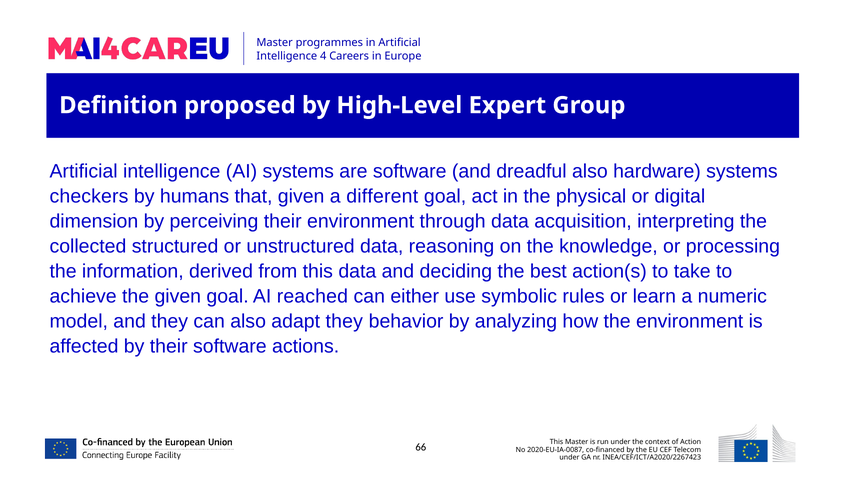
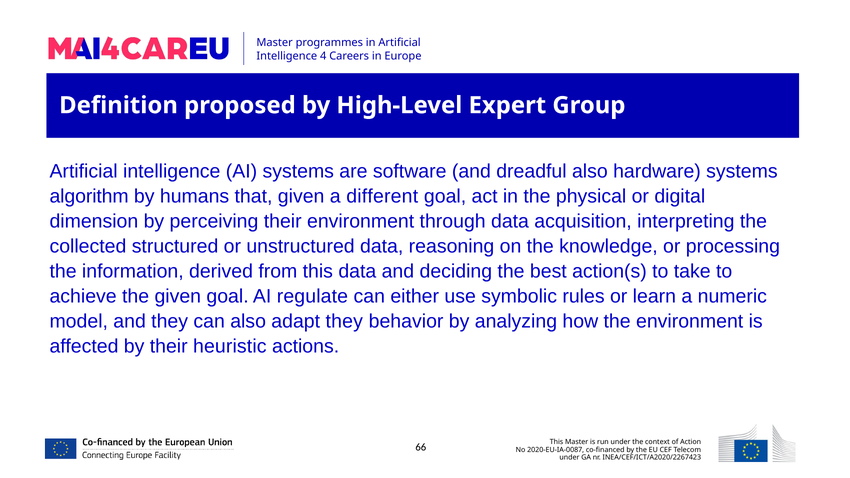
checkers: checkers -> algorithm
reached: reached -> regulate
their software: software -> heuristic
